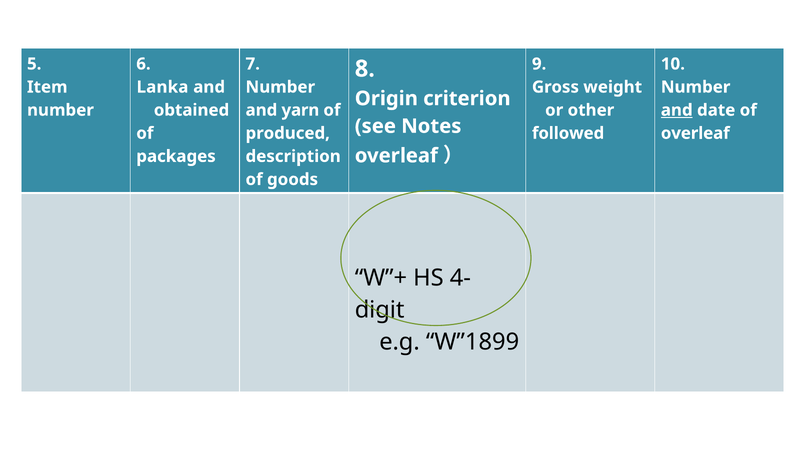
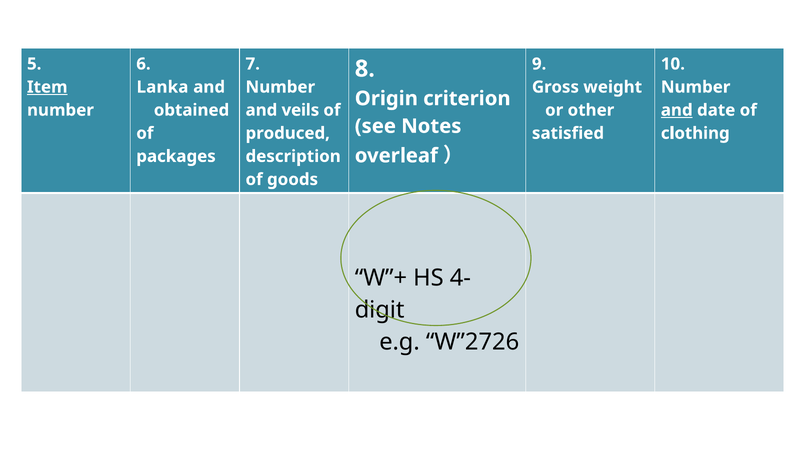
Item underline: none -> present
yarn: yarn -> veils
followed: followed -> satisfied
overleaf at (695, 133): overleaf -> clothing
W”1899: W”1899 -> W”2726
